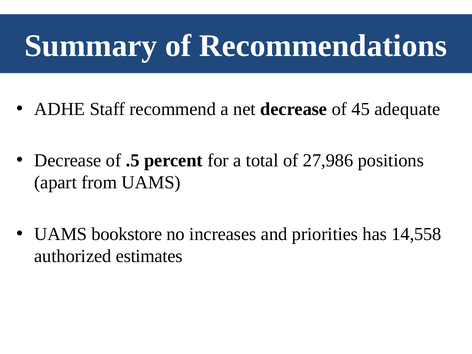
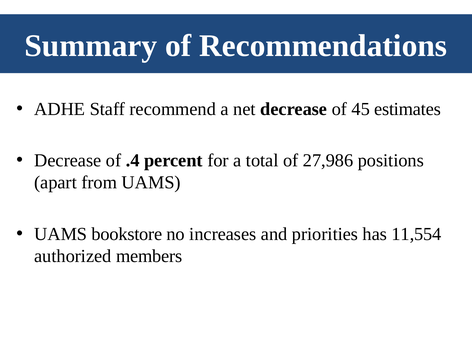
adequate: adequate -> estimates
.5: .5 -> .4
14,558: 14,558 -> 11,554
estimates: estimates -> members
